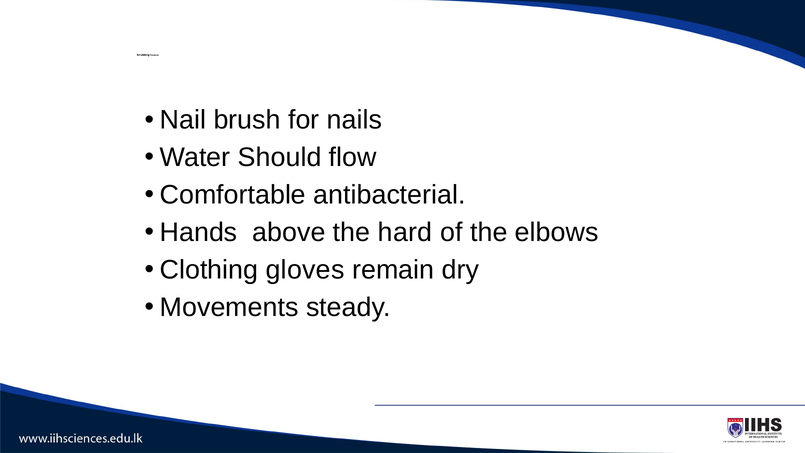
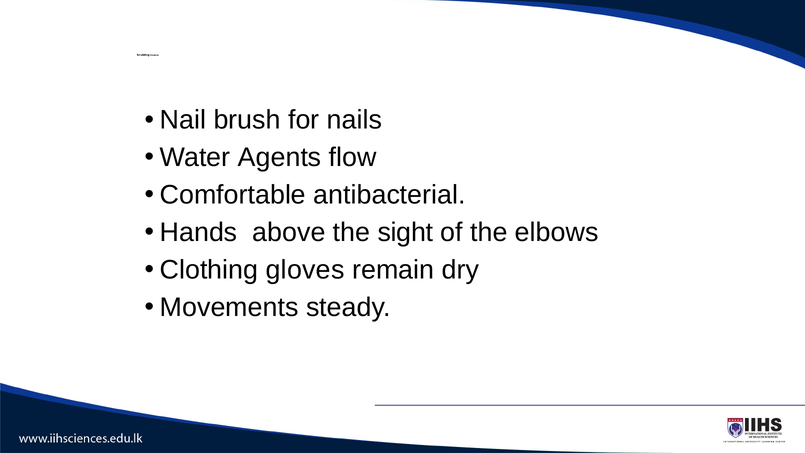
Should: Should -> Agents
hard: hard -> sight
